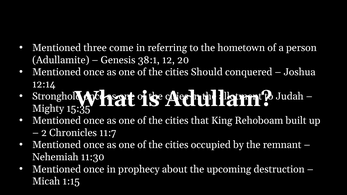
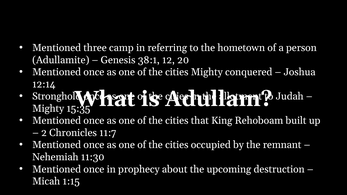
come: come -> camp
cities Should: Should -> Mighty
